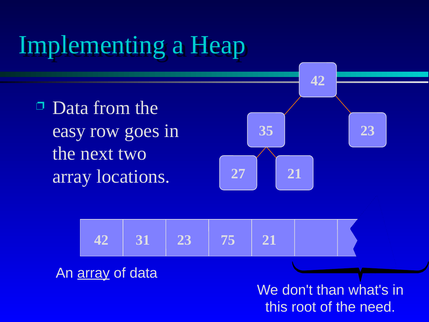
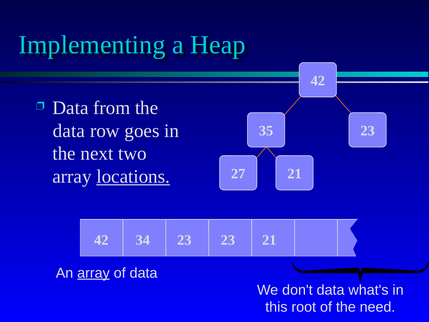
easy at (69, 131): easy -> data
locations underline: none -> present
31: 31 -> 34
23 75: 75 -> 23
don't than: than -> data
